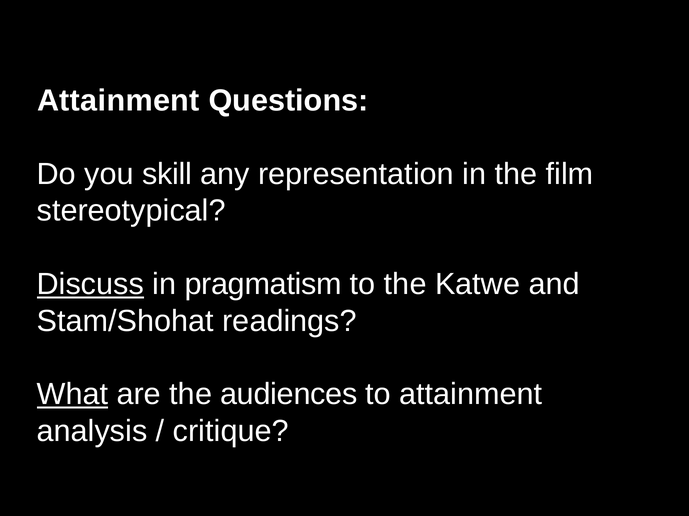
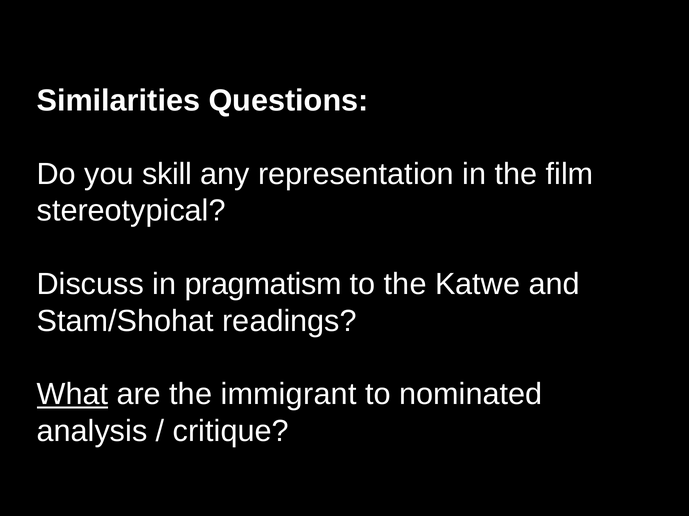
Attainment at (118, 101): Attainment -> Similarities
Discuss underline: present -> none
audiences: audiences -> immigrant
to attainment: attainment -> nominated
